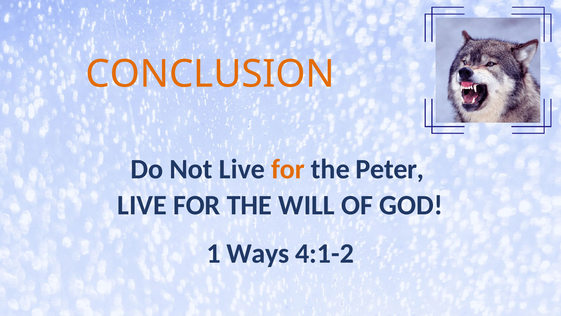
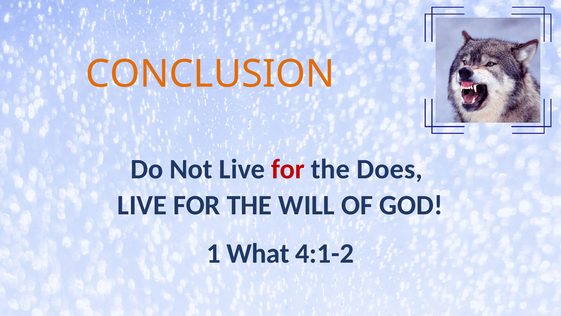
for at (288, 169) colour: orange -> red
Peter: Peter -> Does
Ways: Ways -> What
